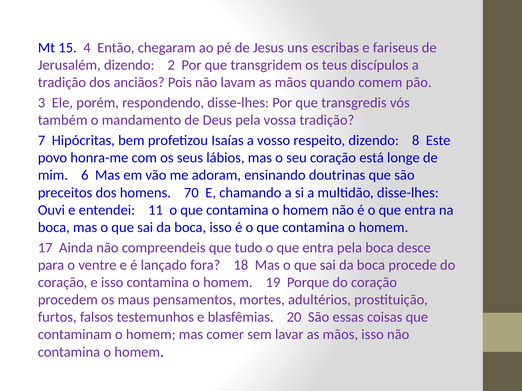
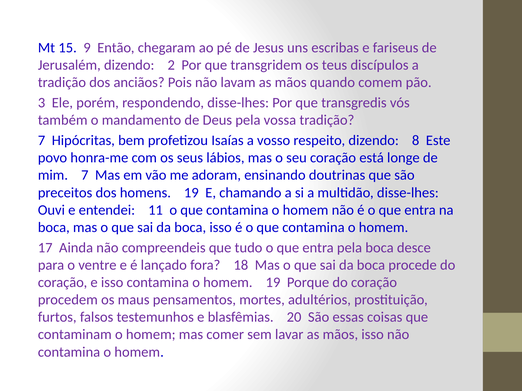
4: 4 -> 9
mim 6: 6 -> 7
homens 70: 70 -> 19
